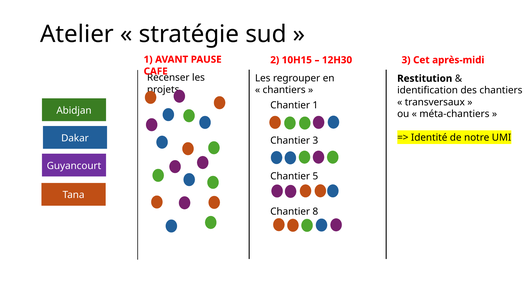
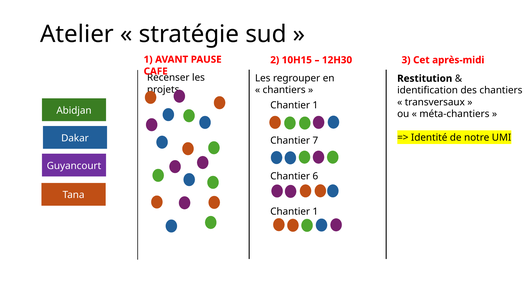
Chantier 3: 3 -> 7
5: 5 -> 6
8 at (315, 212): 8 -> 1
